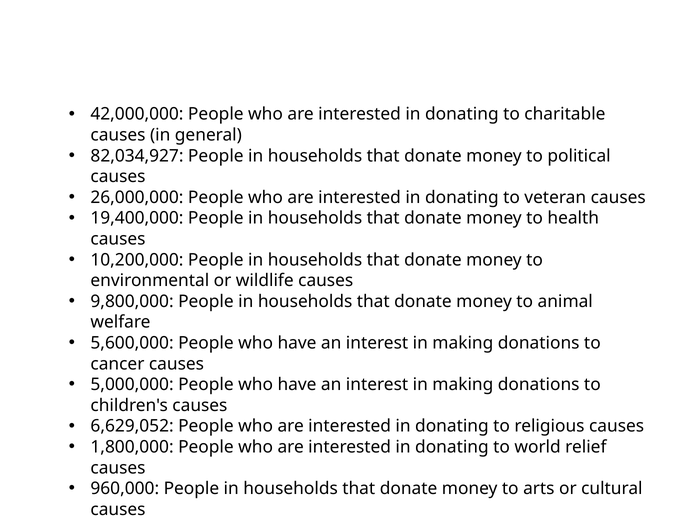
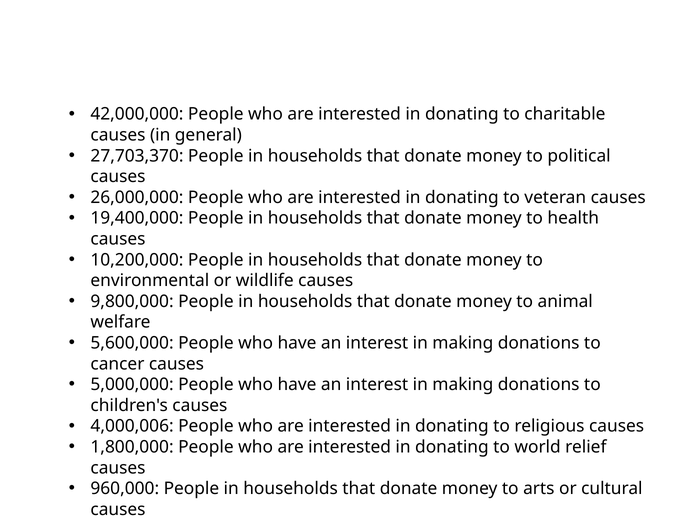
82,034,927: 82,034,927 -> 27,703,370
6,629,052: 6,629,052 -> 4,000,006
